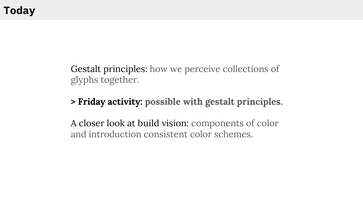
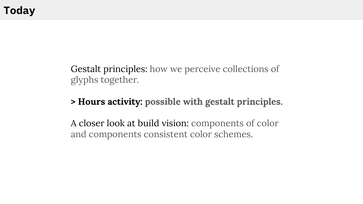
Friday: Friday -> Hours
and introduction: introduction -> components
